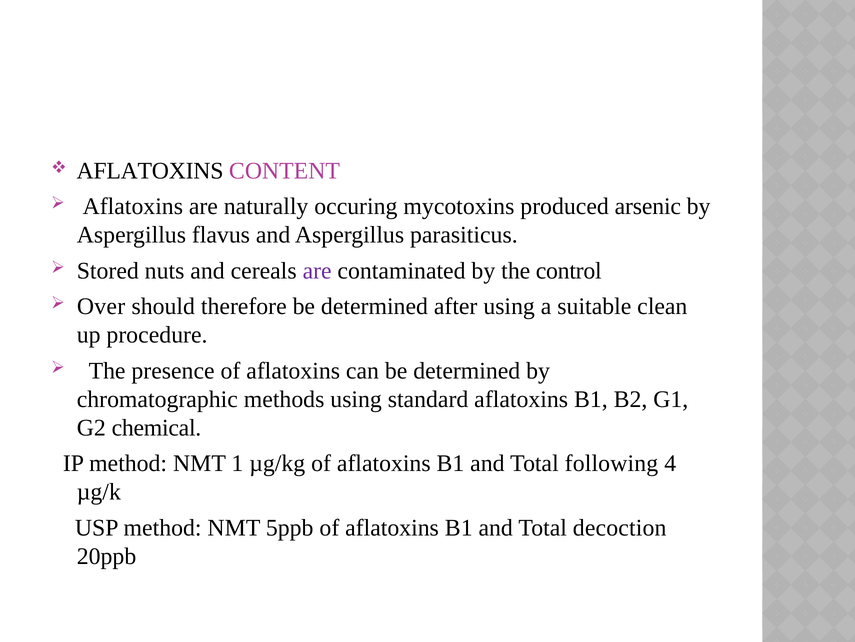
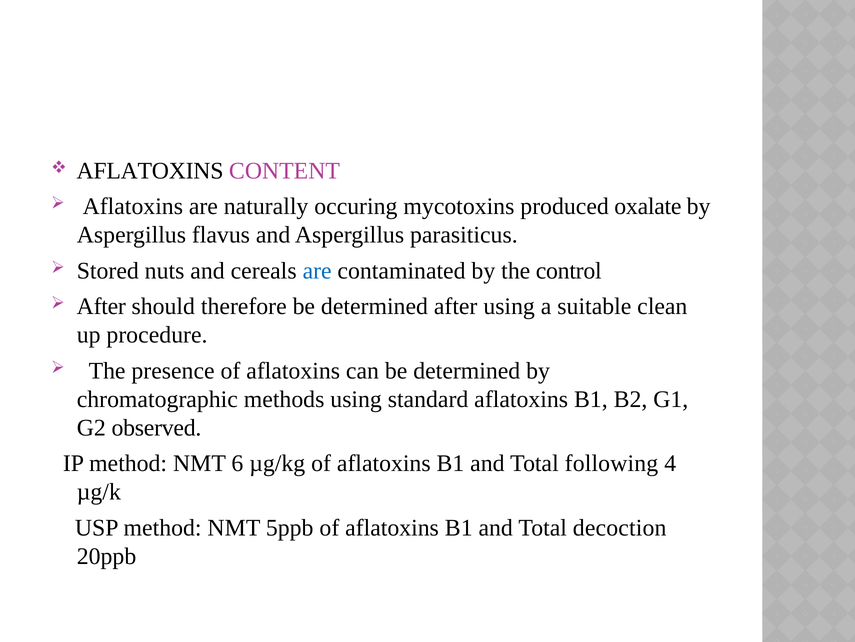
arsenic: arsenic -> oxalate
are at (317, 270) colour: purple -> blue
Over at (101, 306): Over -> After
chemical: chemical -> observed
1: 1 -> 6
